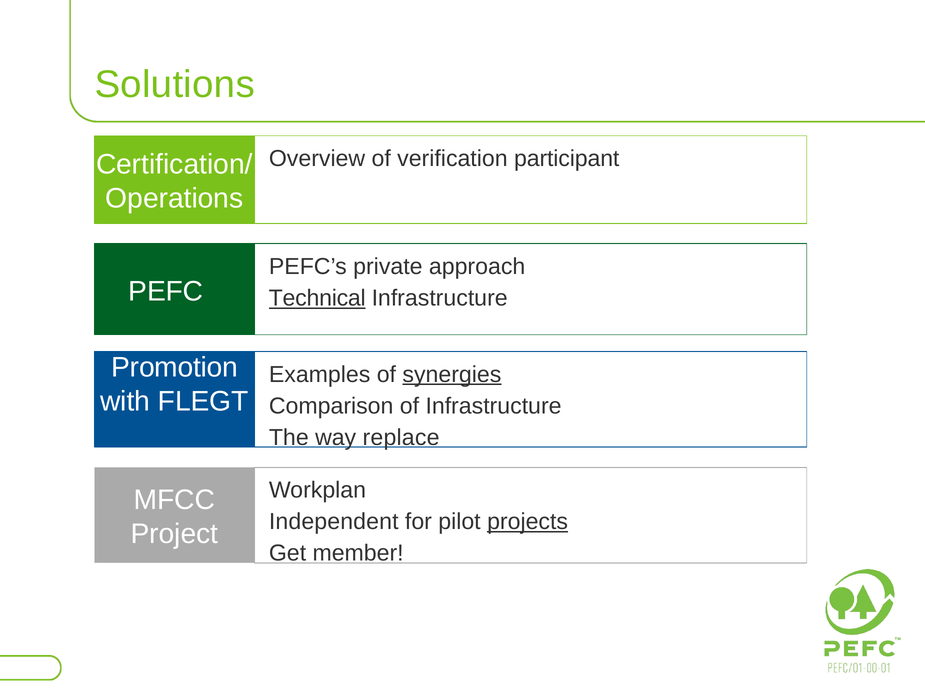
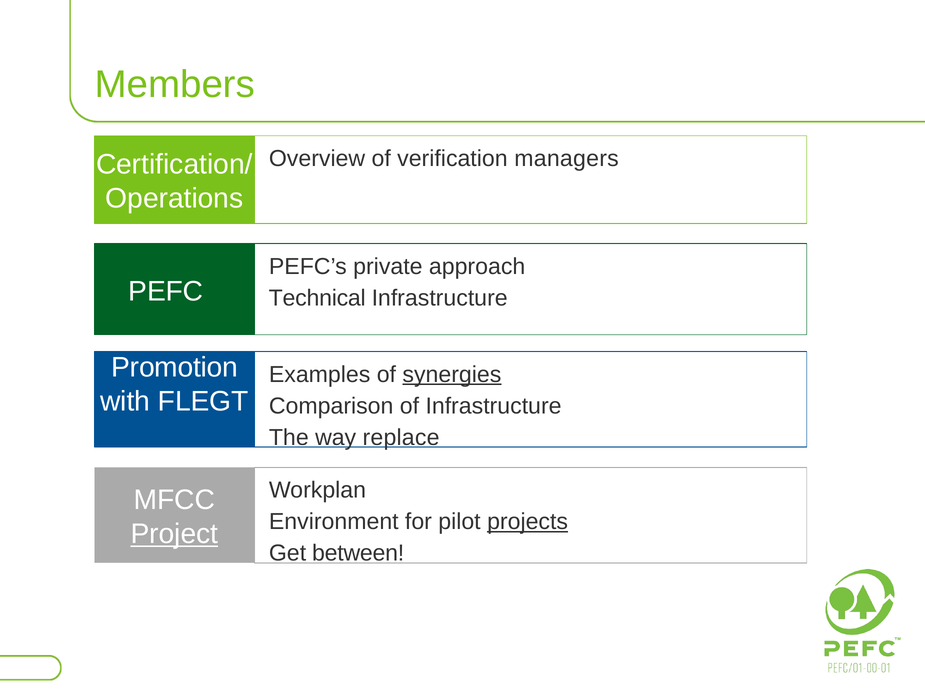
Solutions: Solutions -> Members
participant: participant -> managers
Technical underline: present -> none
Independent: Independent -> Environment
Project underline: none -> present
member: member -> between
